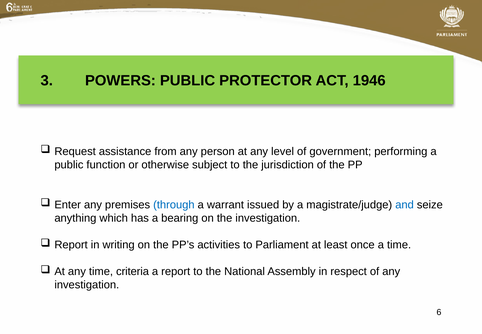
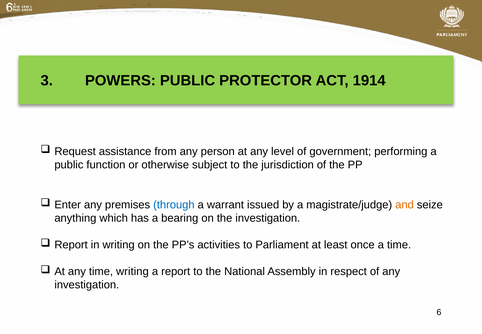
1946: 1946 -> 1914
and colour: blue -> orange
time criteria: criteria -> writing
